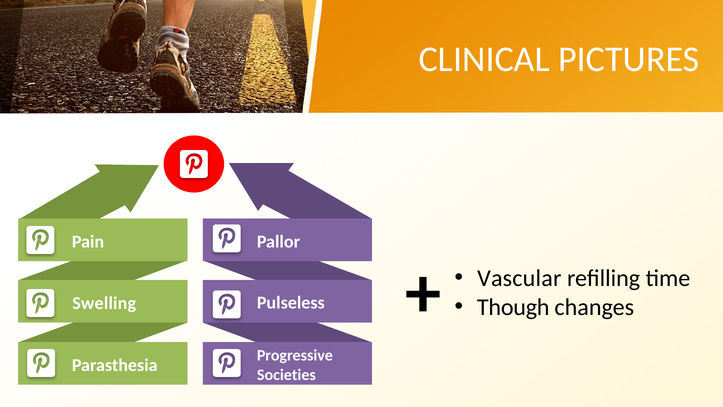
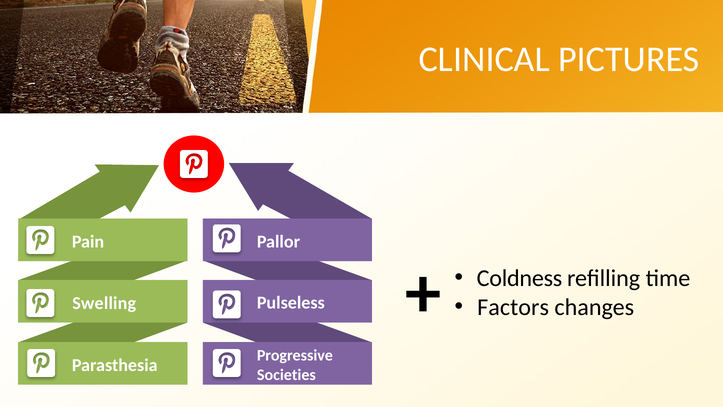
Vascular: Vascular -> Coldness
Though: Though -> Factors
